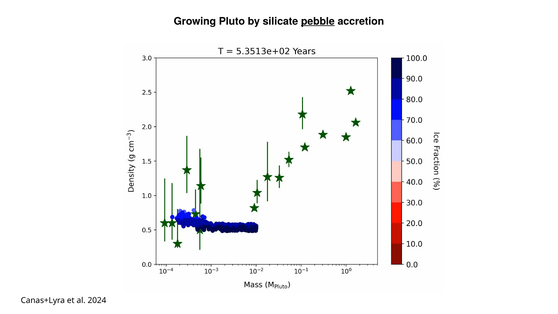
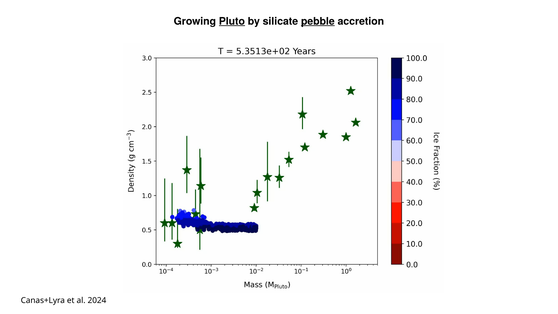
Pluto underline: none -> present
